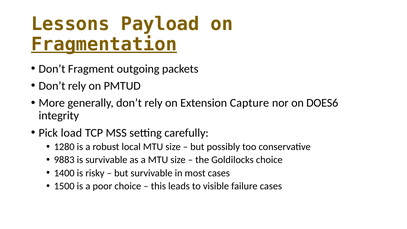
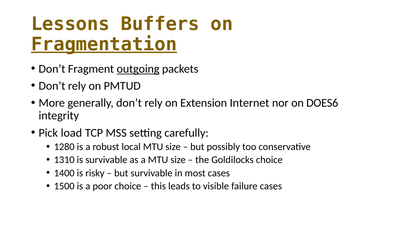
Payload: Payload -> Buffers
outgoing underline: none -> present
Capture: Capture -> Internet
9883: 9883 -> 1310
